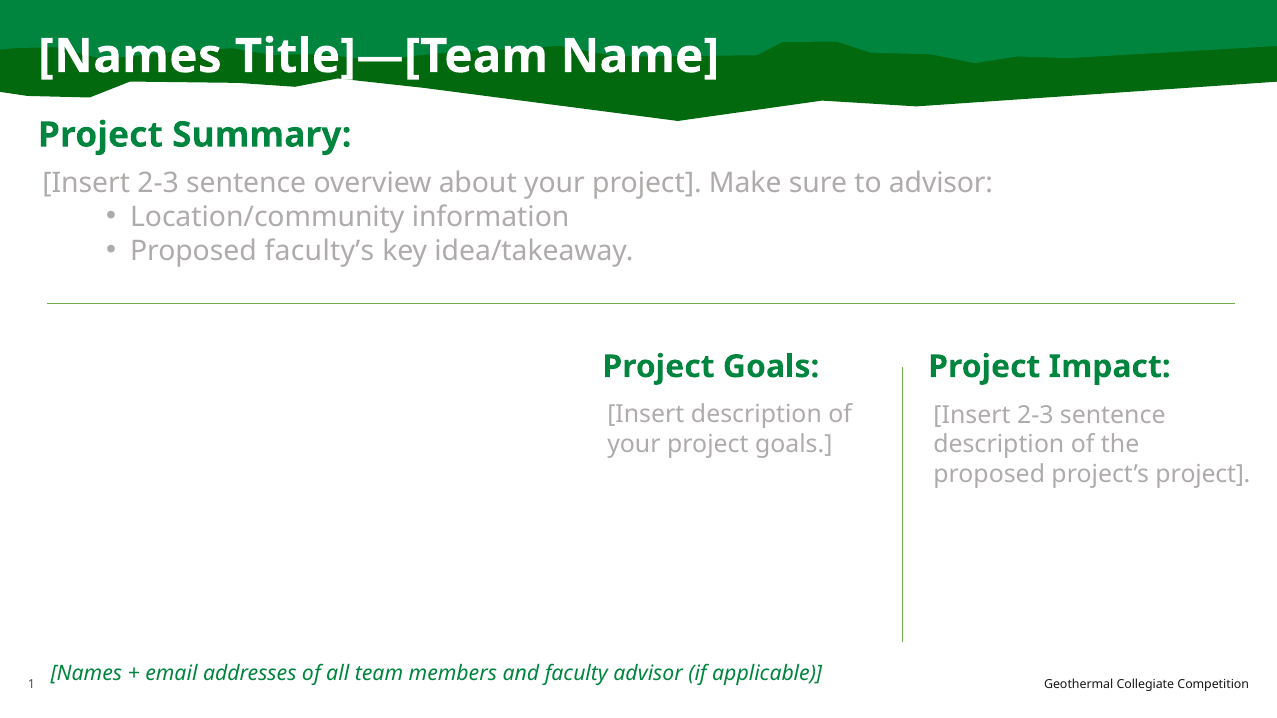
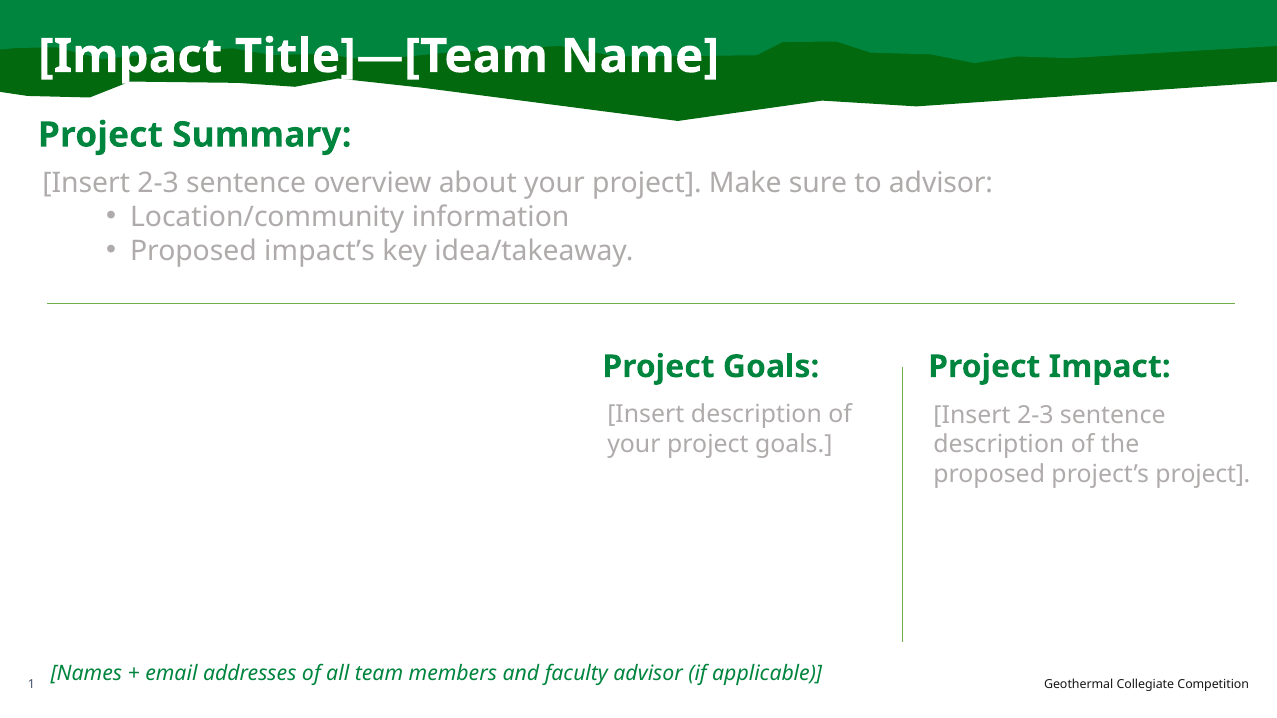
Names at (130, 56): Names -> Impact
faculty’s: faculty’s -> impact’s
